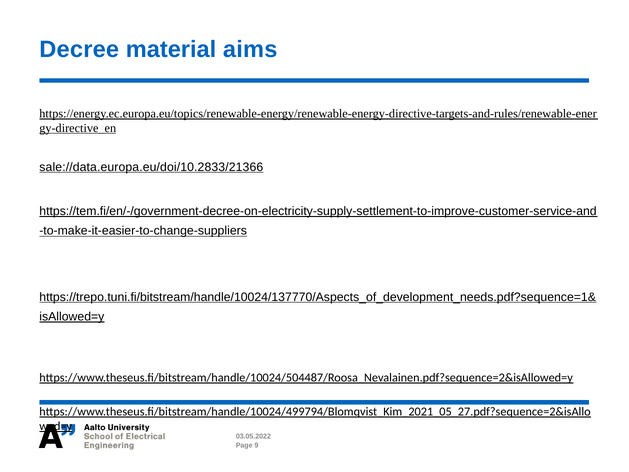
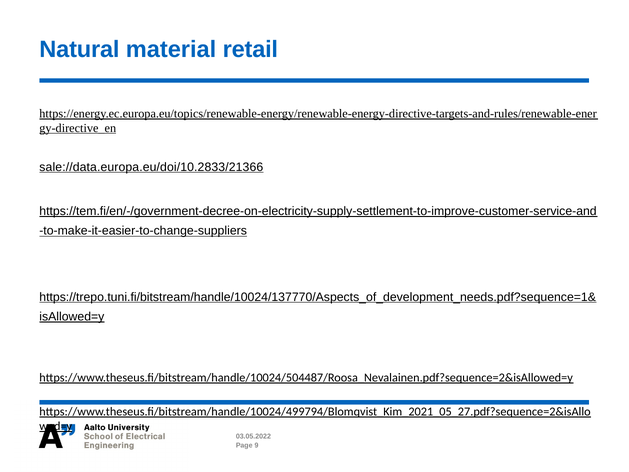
Decree: Decree -> Natural
aims: aims -> retail
